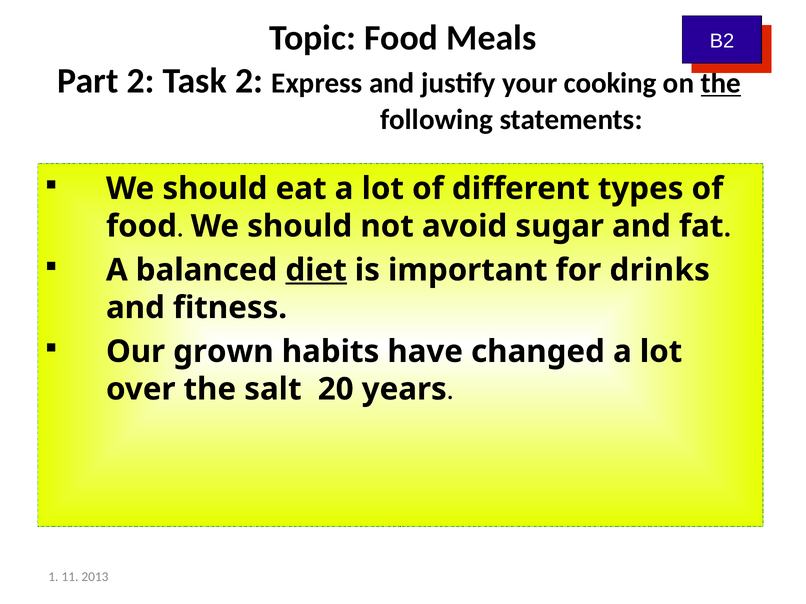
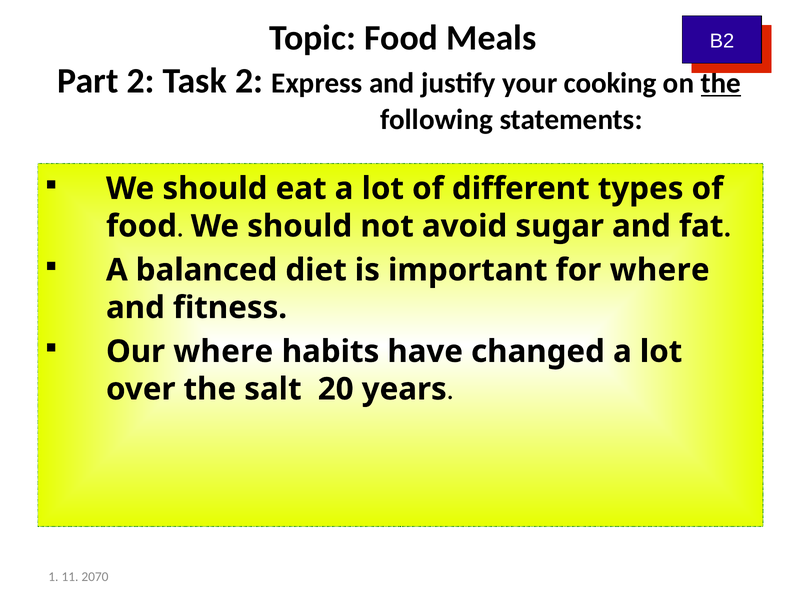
diet underline: present -> none
for drinks: drinks -> where
Our grown: grown -> where
2013: 2013 -> 2070
